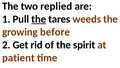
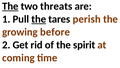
The at (10, 6) underline: none -> present
replied: replied -> threats
weeds: weeds -> perish
patient: patient -> coming
